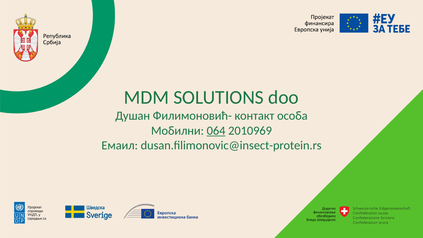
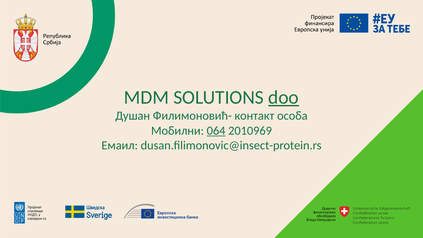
doo underline: none -> present
